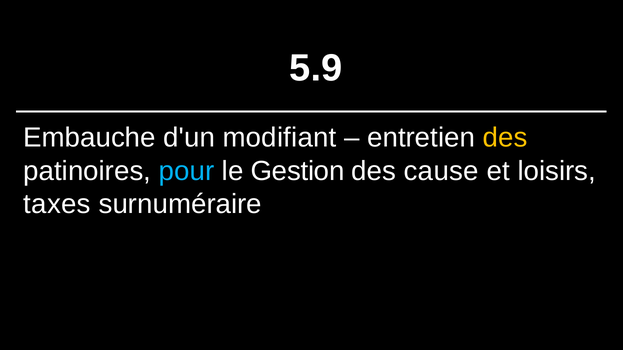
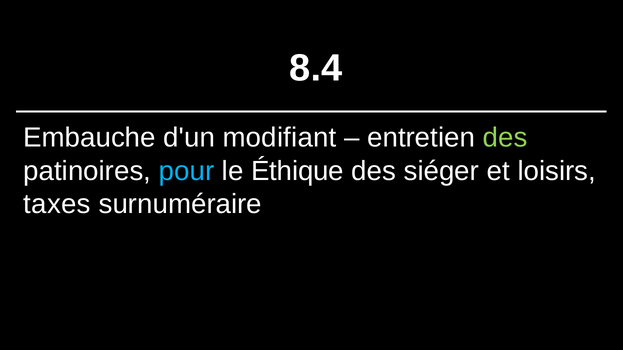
5.9: 5.9 -> 8.4
des at (505, 138) colour: yellow -> light green
Gestion: Gestion -> Éthique
cause: cause -> siéger
